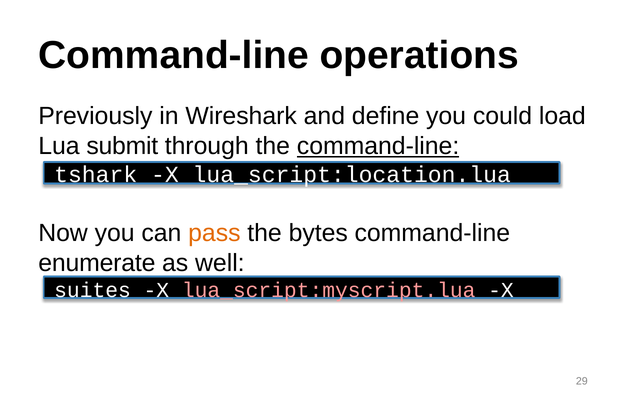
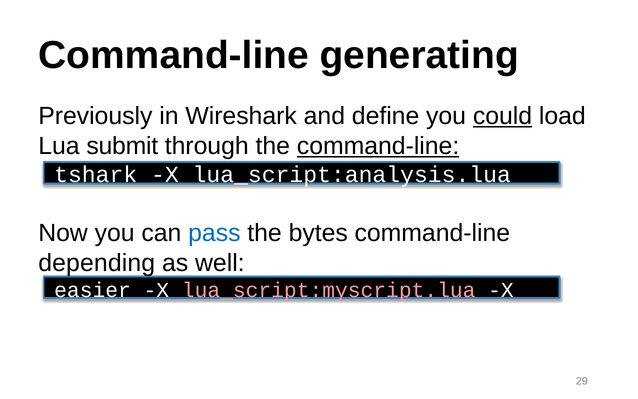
operations: operations -> generating
could underline: none -> present
lua_script:location.lua: lua_script:location.lua -> lua_script:analysis.lua
pass colour: orange -> blue
enumerate: enumerate -> depending
suites: suites -> easier
